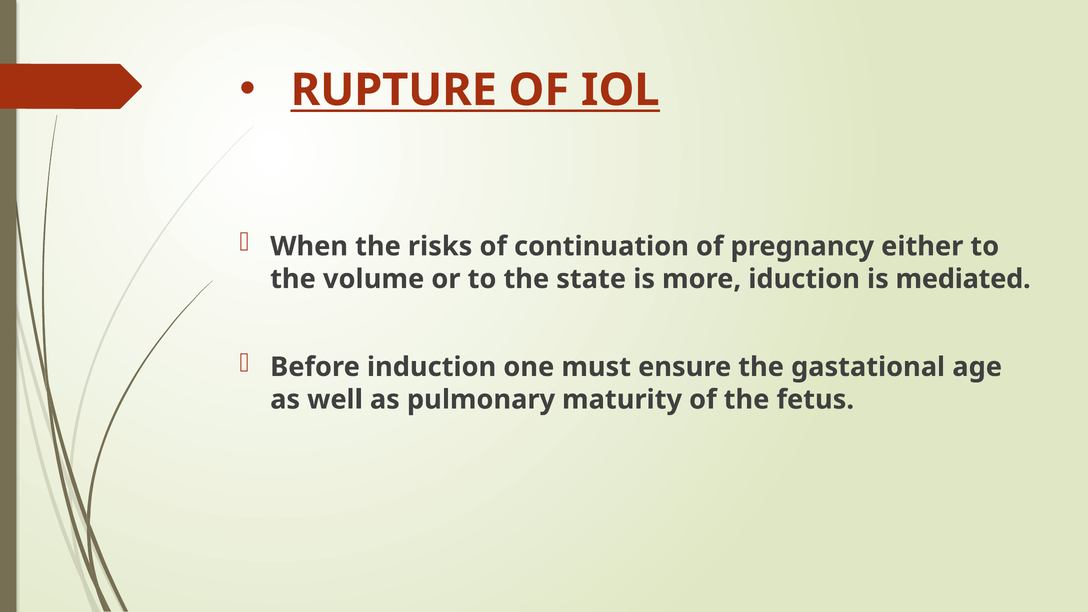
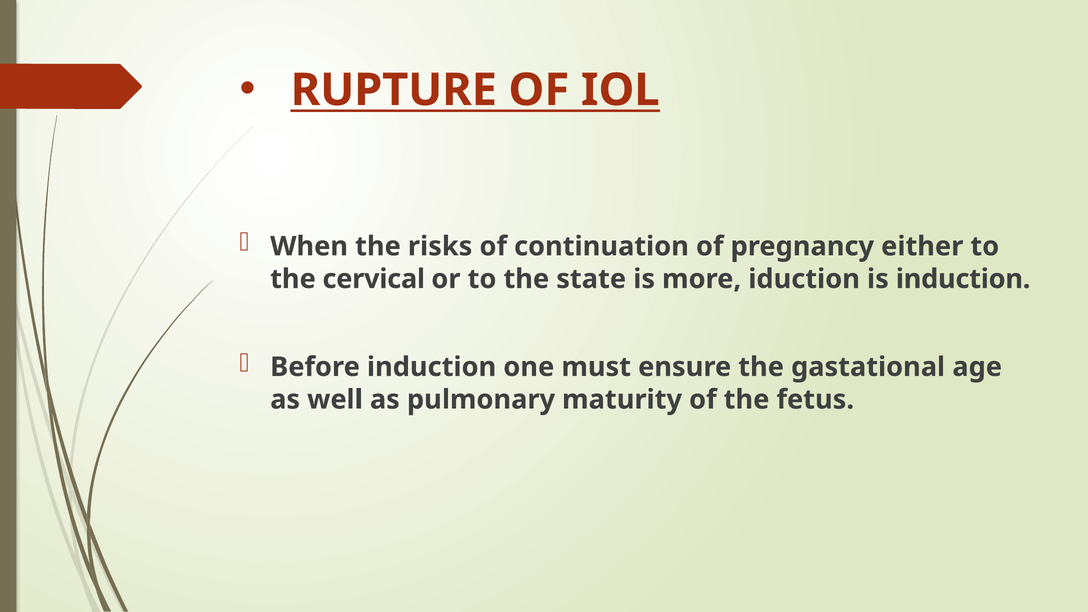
volume: volume -> cervical
is mediated: mediated -> induction
